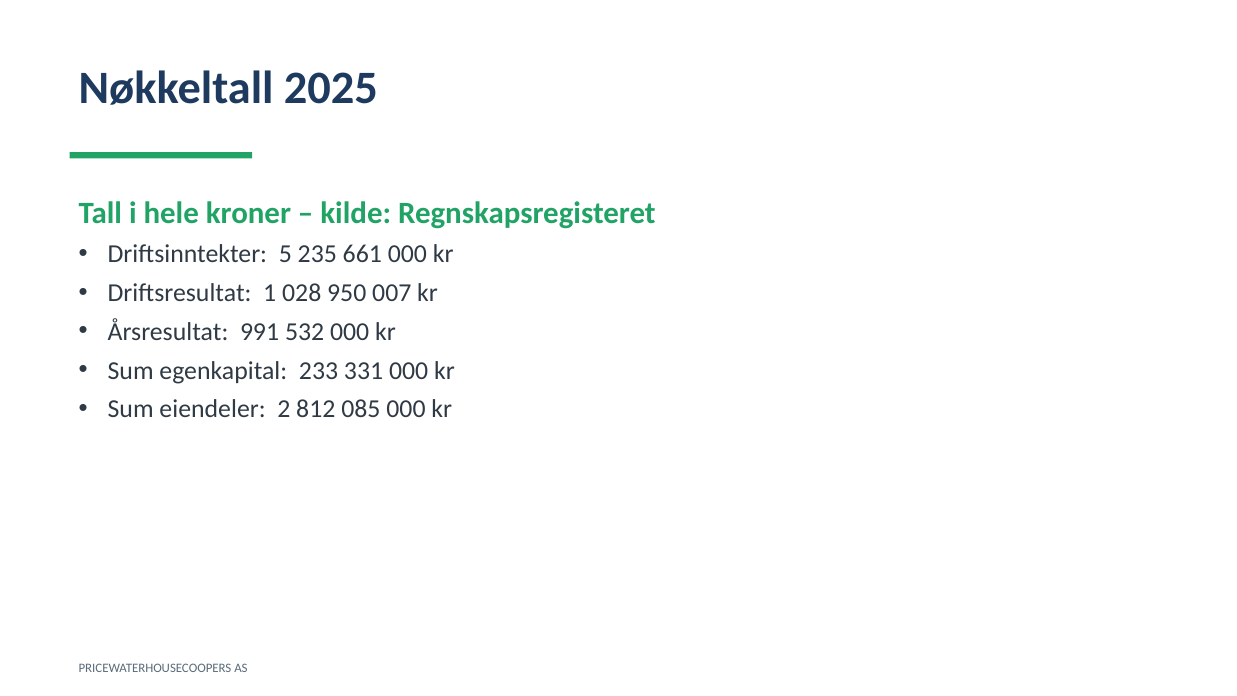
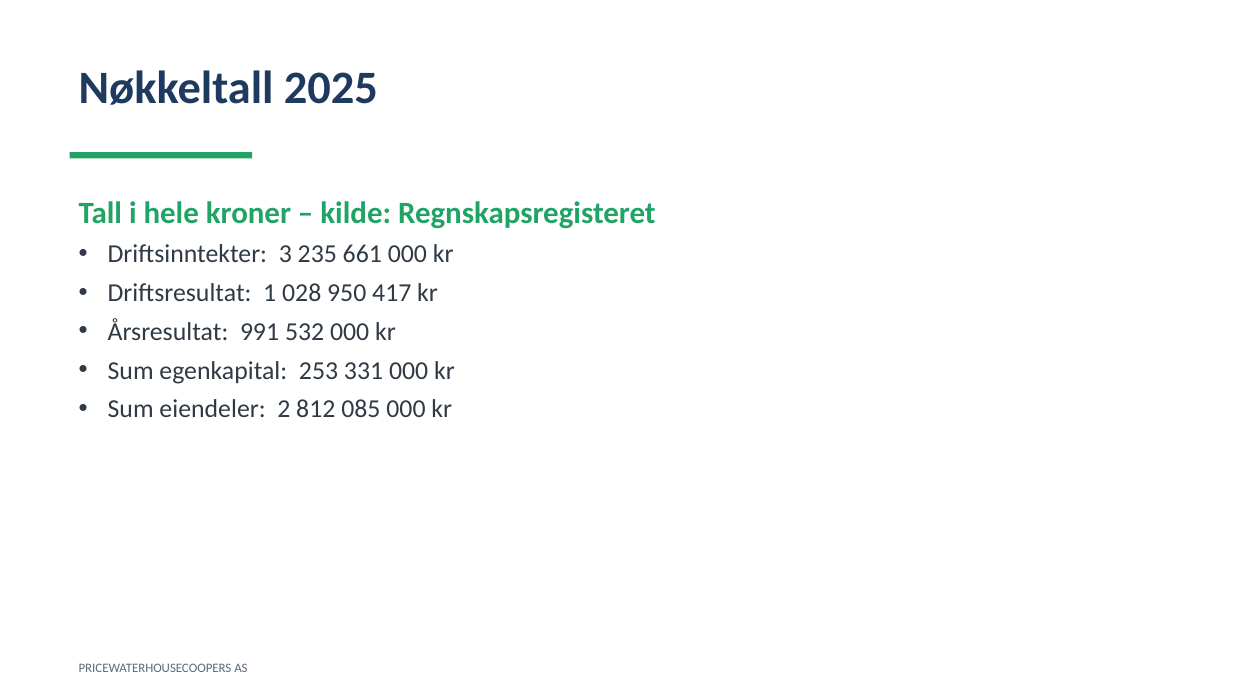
5: 5 -> 3
007: 007 -> 417
233: 233 -> 253
